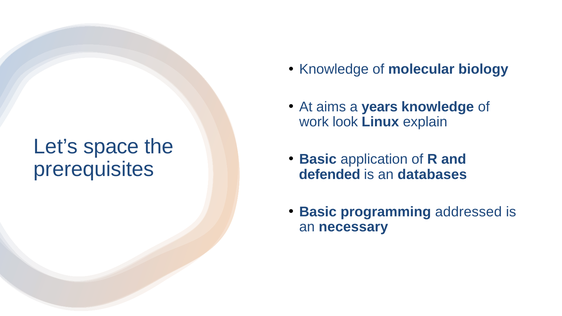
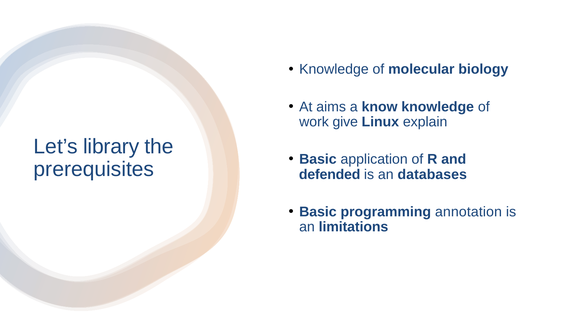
years: years -> know
look: look -> give
space: space -> library
addressed: addressed -> annotation
necessary: necessary -> limitations
